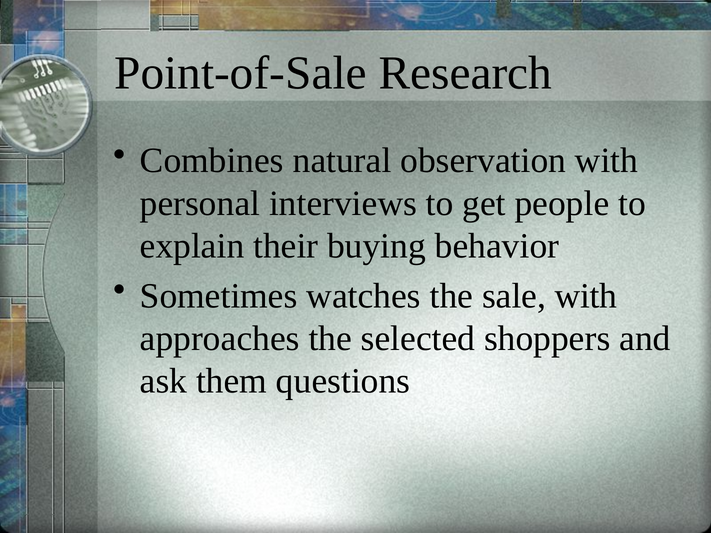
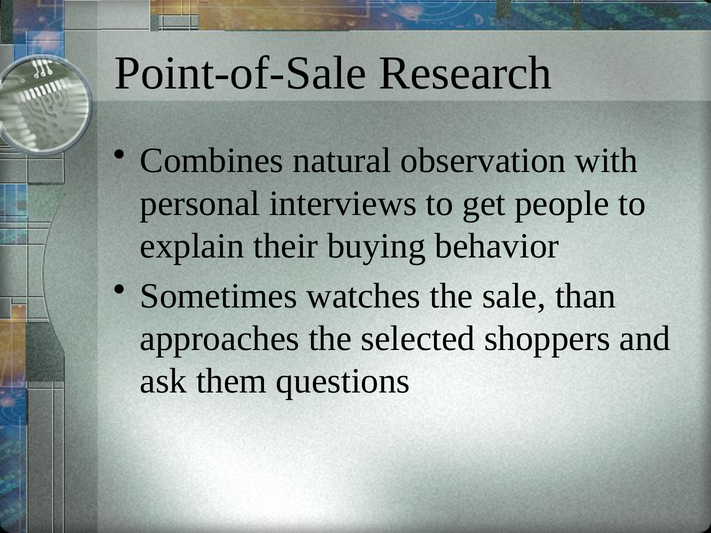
sale with: with -> than
